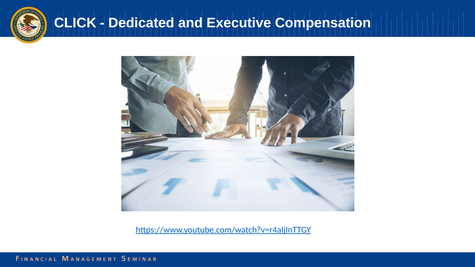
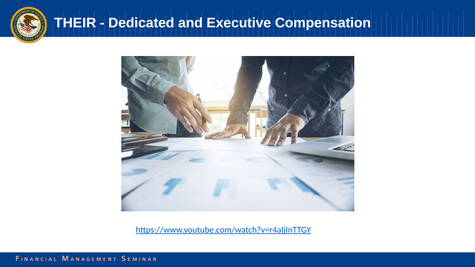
CLICK: CLICK -> THEIR
